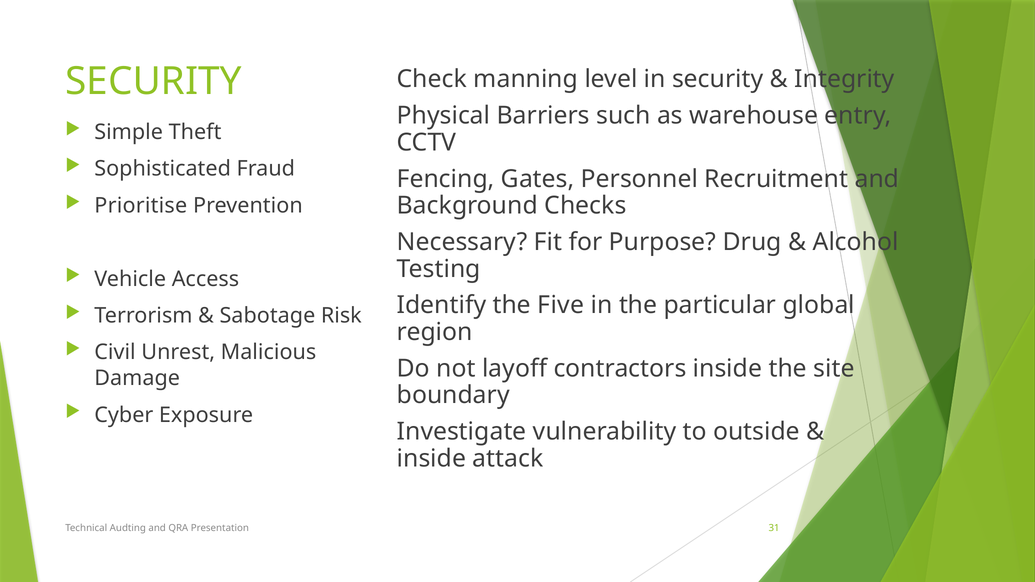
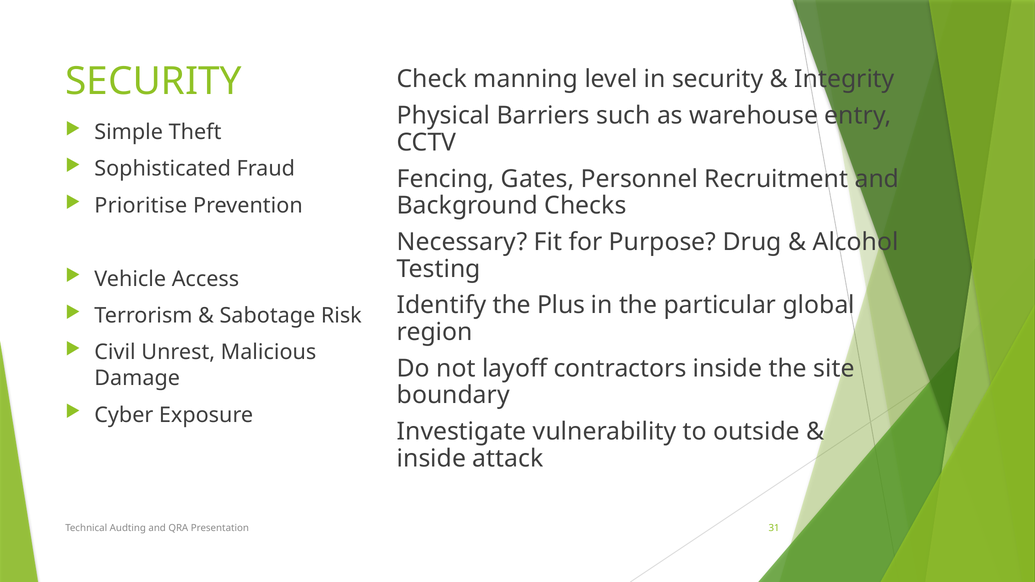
Five: Five -> Plus
